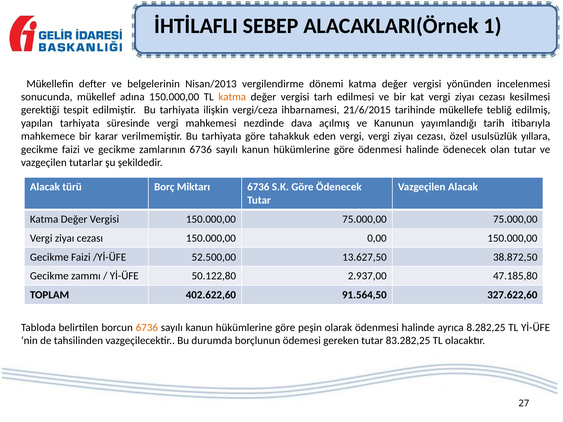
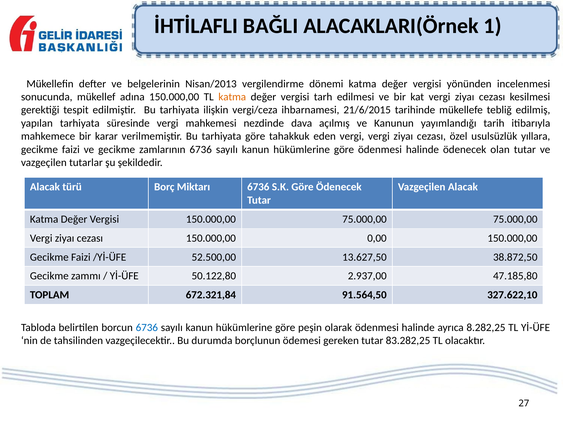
SEBEP: SEBEP -> BAĞLI
402.622,60: 402.622,60 -> 672.321,84
327.622,60: 327.622,60 -> 327.622,10
6736 at (147, 328) colour: orange -> blue
